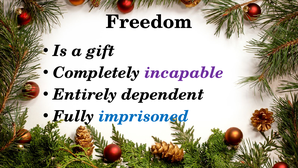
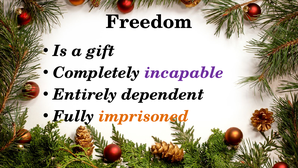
imprisoned colour: blue -> orange
